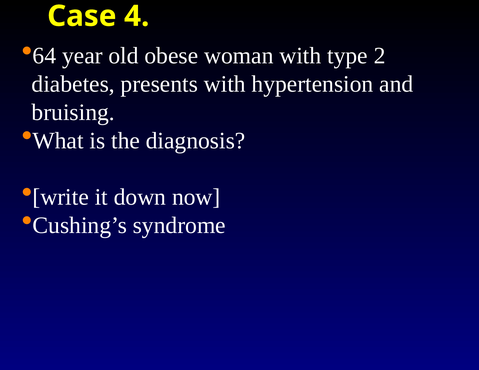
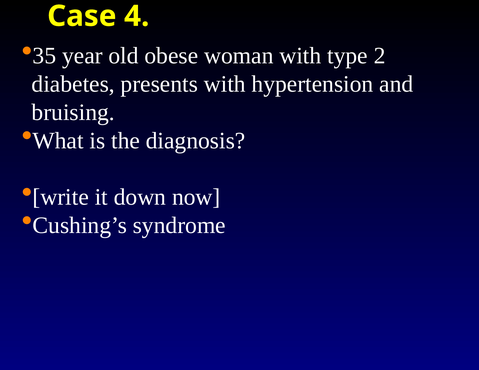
64: 64 -> 35
